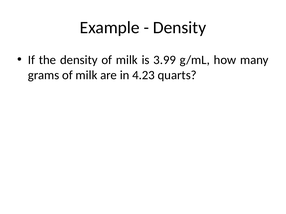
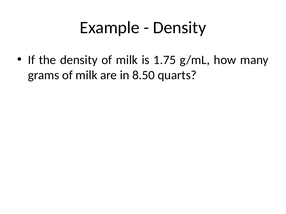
3.99: 3.99 -> 1.75
4.23: 4.23 -> 8.50
